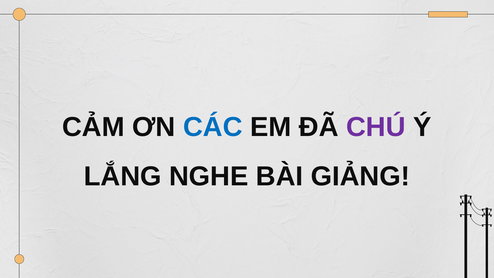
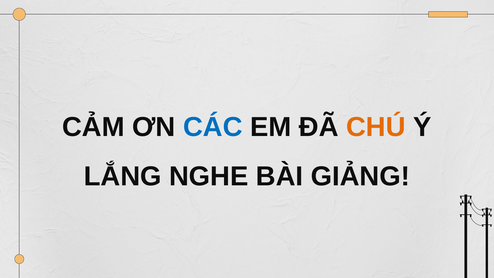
CHÚ colour: purple -> orange
